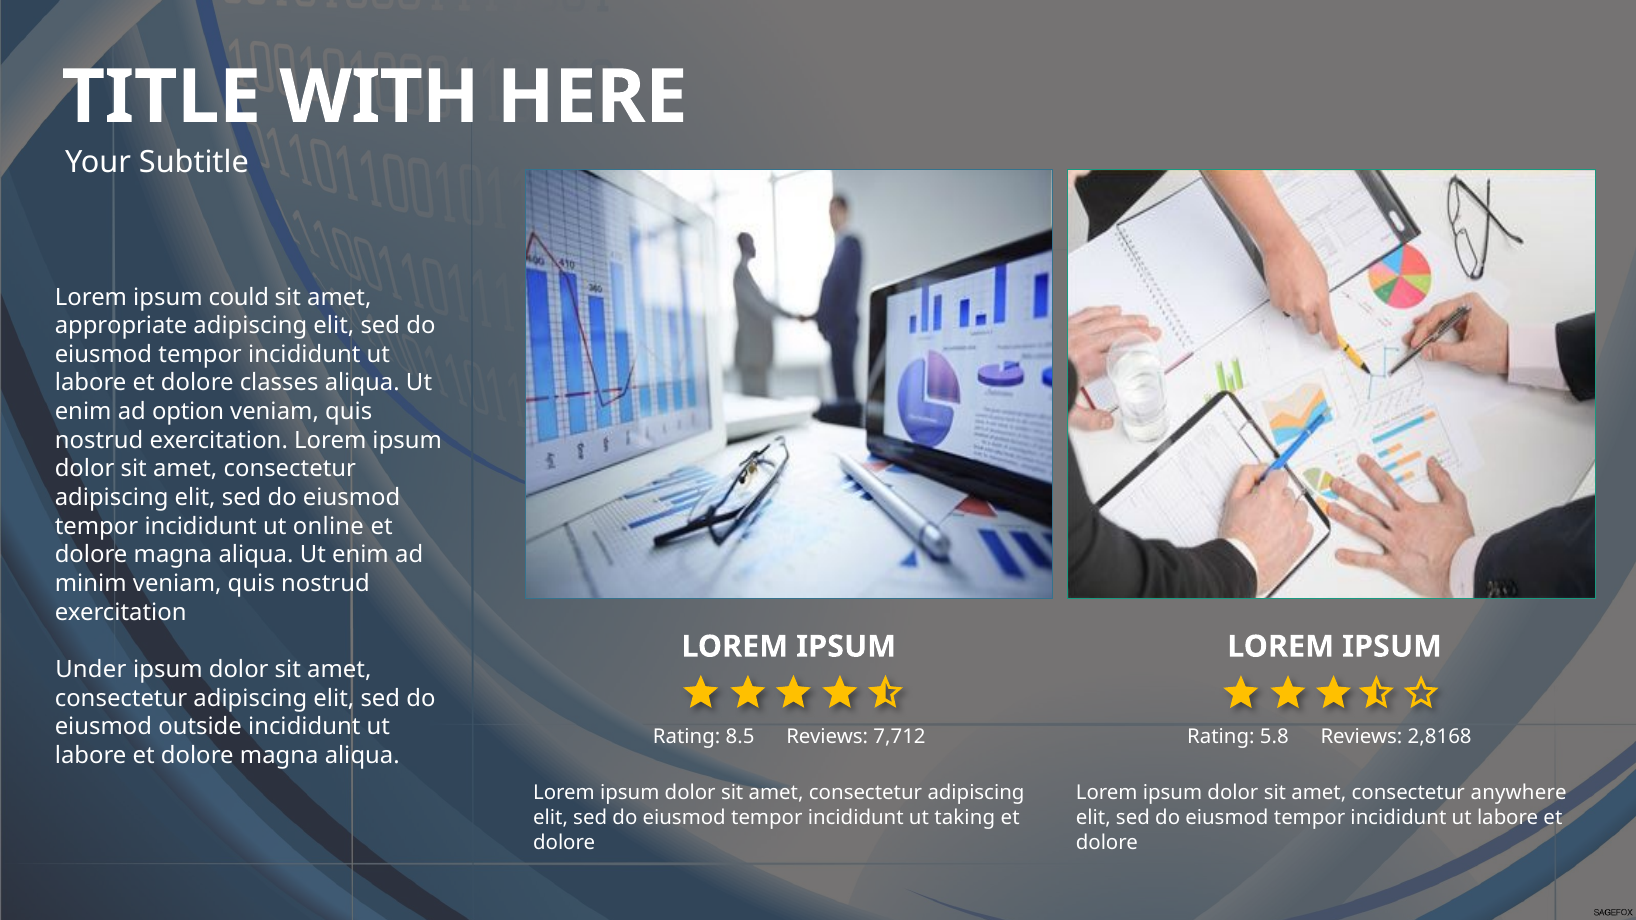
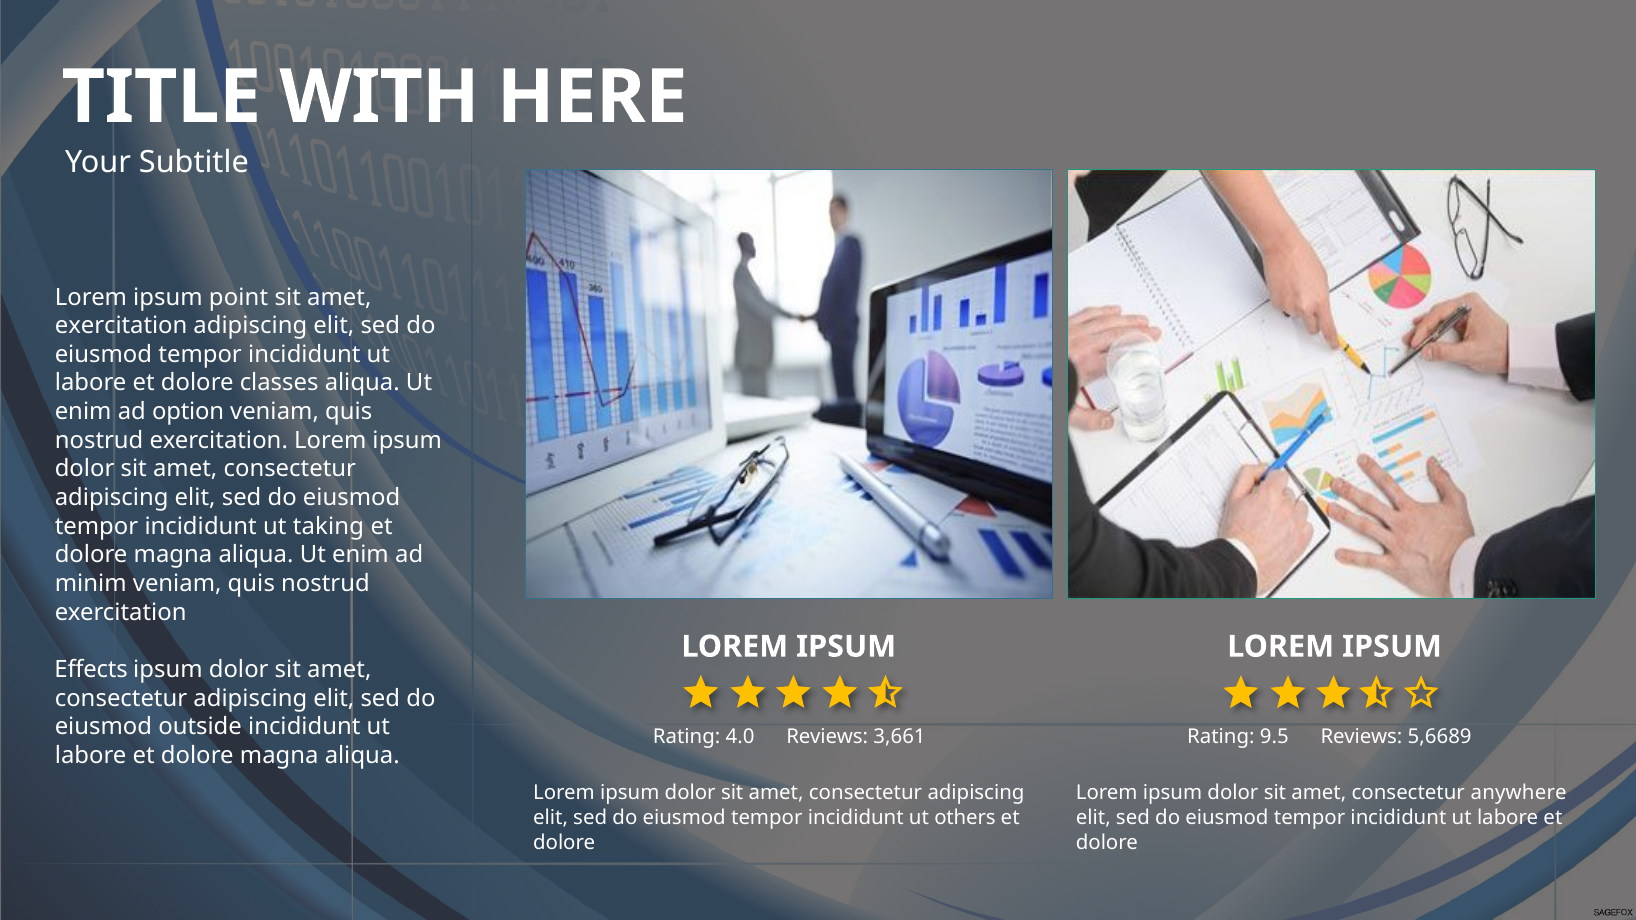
could: could -> point
appropriate at (121, 326): appropriate -> exercitation
online: online -> taking
Under: Under -> Effects
8.5: 8.5 -> 4.0
7,712: 7,712 -> 3,661
5.8: 5.8 -> 9.5
2,8168: 2,8168 -> 5,6689
taking: taking -> others
